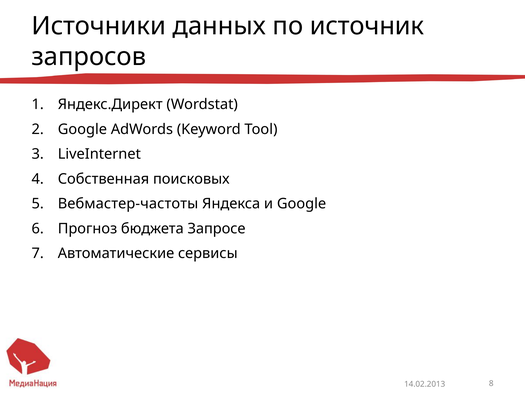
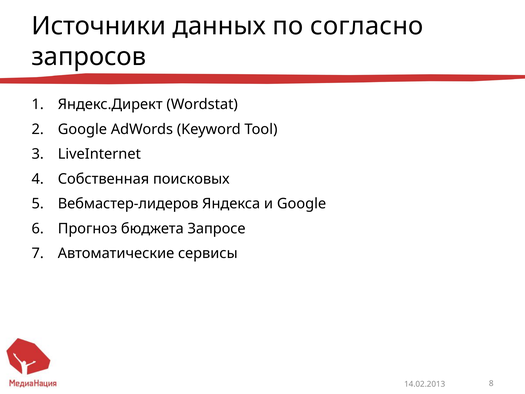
источник: источник -> согласно
Вебмастер-частоты: Вебмастер-частоты -> Вебмастер-лидеров
